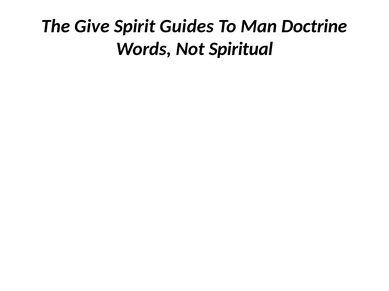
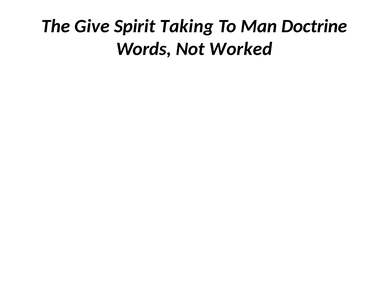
Guides: Guides -> Taking
Spiritual: Spiritual -> Worked
